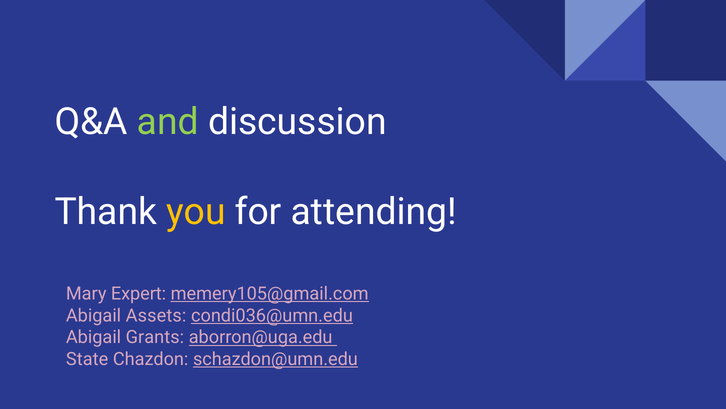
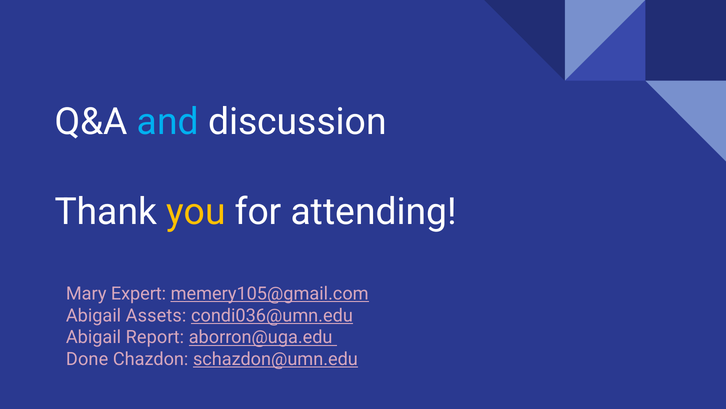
and colour: light green -> light blue
Grants: Grants -> Report
State: State -> Done
